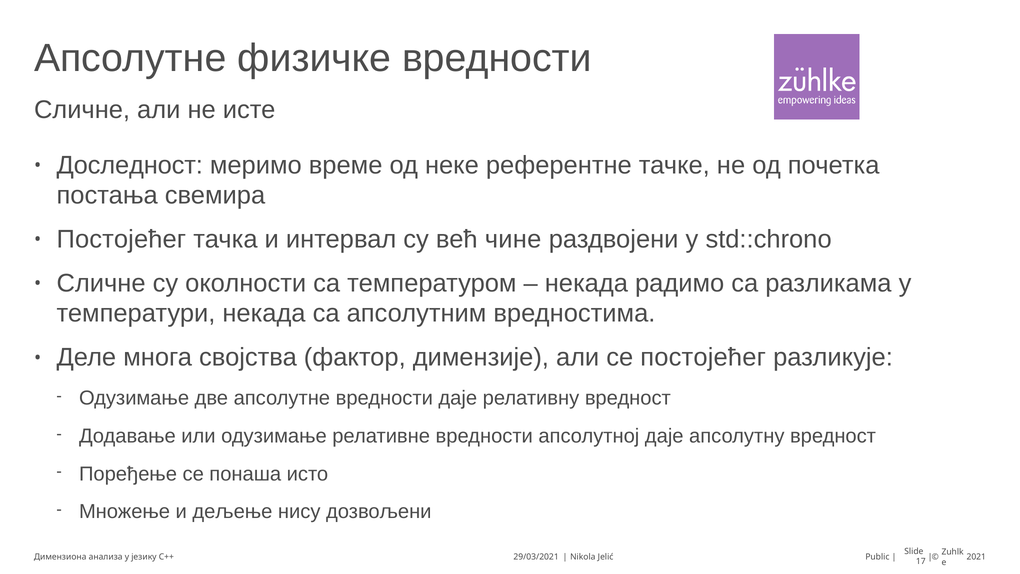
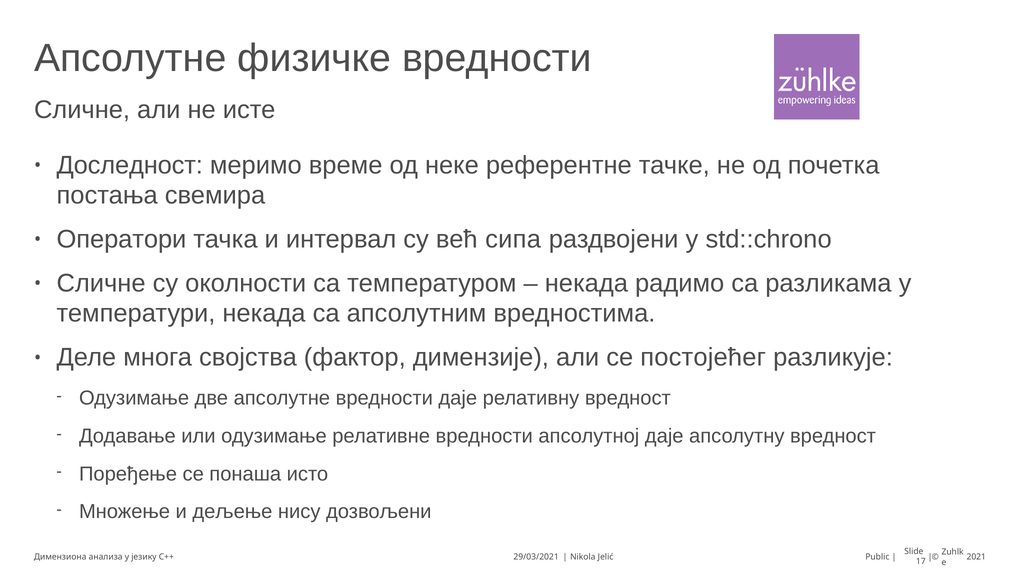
Постојећег at (121, 239): Постојећег -> Оператори
чине: чине -> сипа
